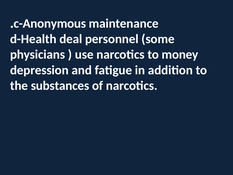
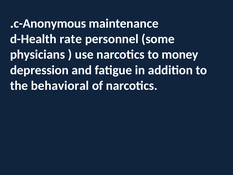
deal: deal -> rate
substances: substances -> behavioral
